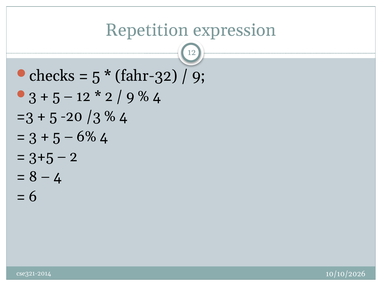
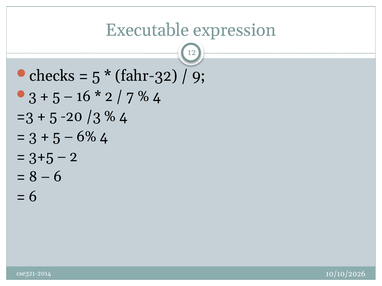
Repetition: Repetition -> Executable
12 at (84, 97): 12 -> 16
9 at (130, 97): 9 -> 7
4 at (58, 177): 4 -> 6
